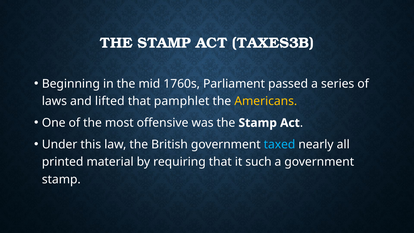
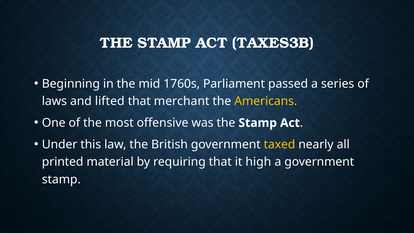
pamphlet: pamphlet -> merchant
taxed colour: light blue -> yellow
such: such -> high
